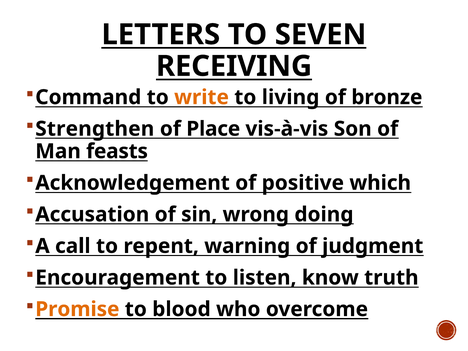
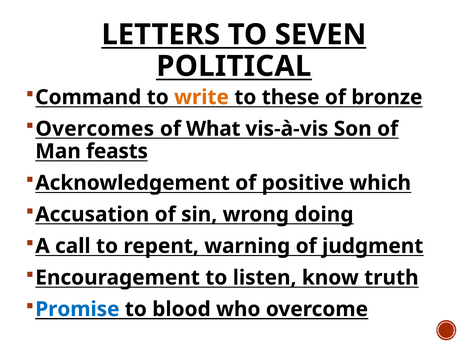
RECEIVING: RECEIVING -> POLITICAL
living: living -> these
Strengthen: Strengthen -> Overcomes
Place: Place -> What
Promise colour: orange -> blue
